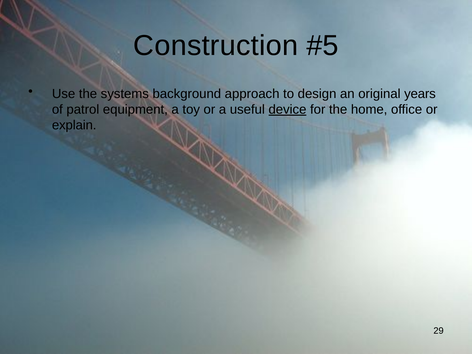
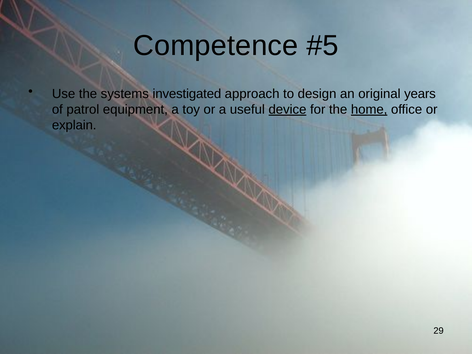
Construction: Construction -> Competence
background: background -> investigated
home underline: none -> present
